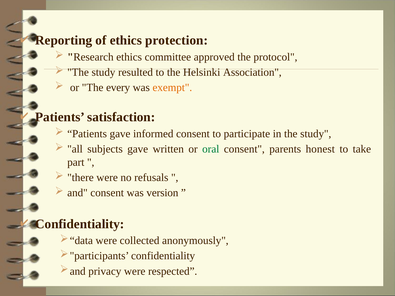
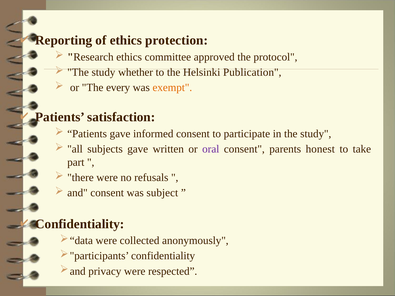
resulted: resulted -> whether
Association: Association -> Publication
oral colour: green -> purple
version: version -> subject
